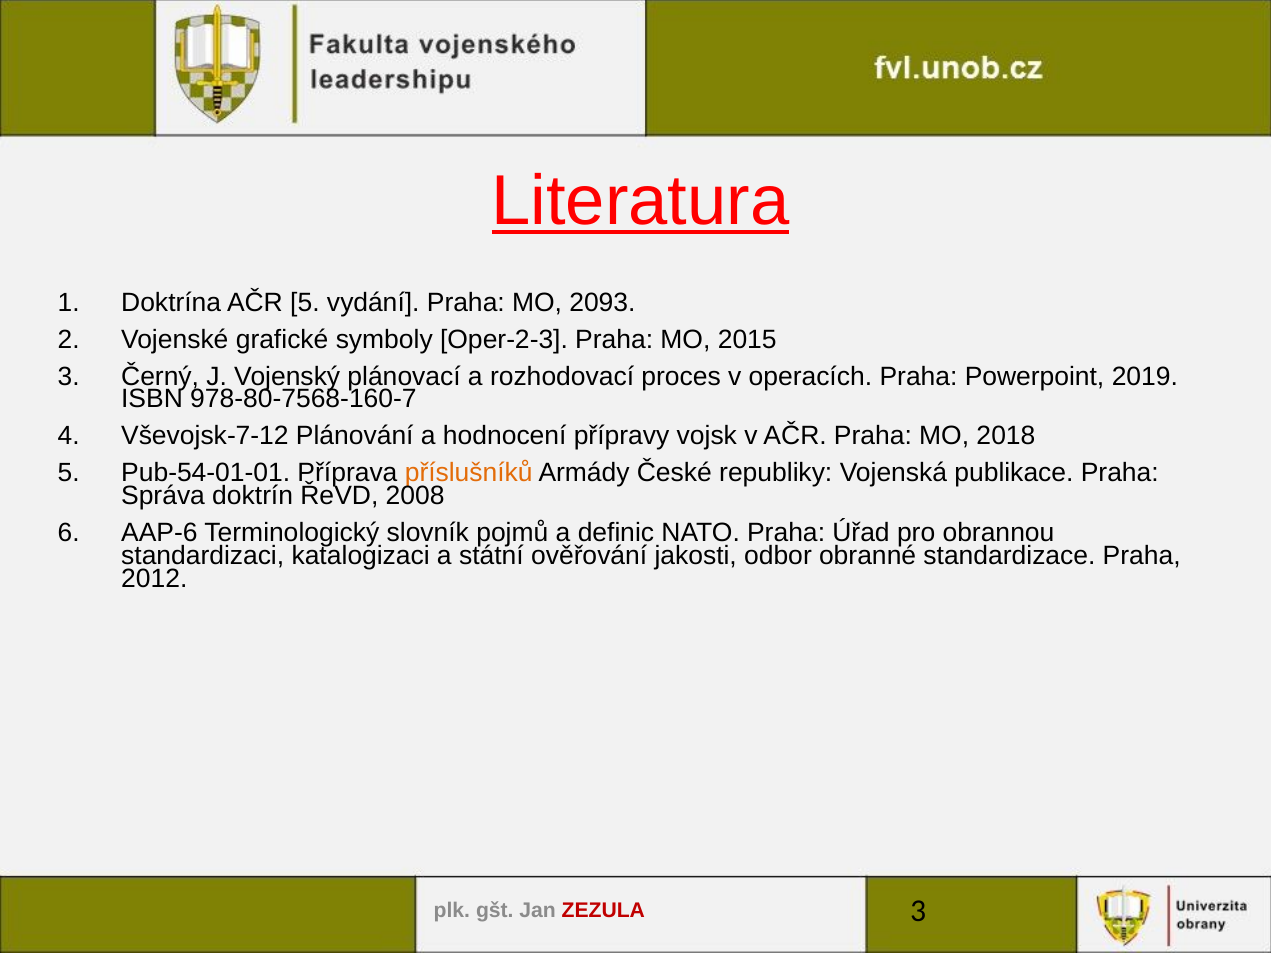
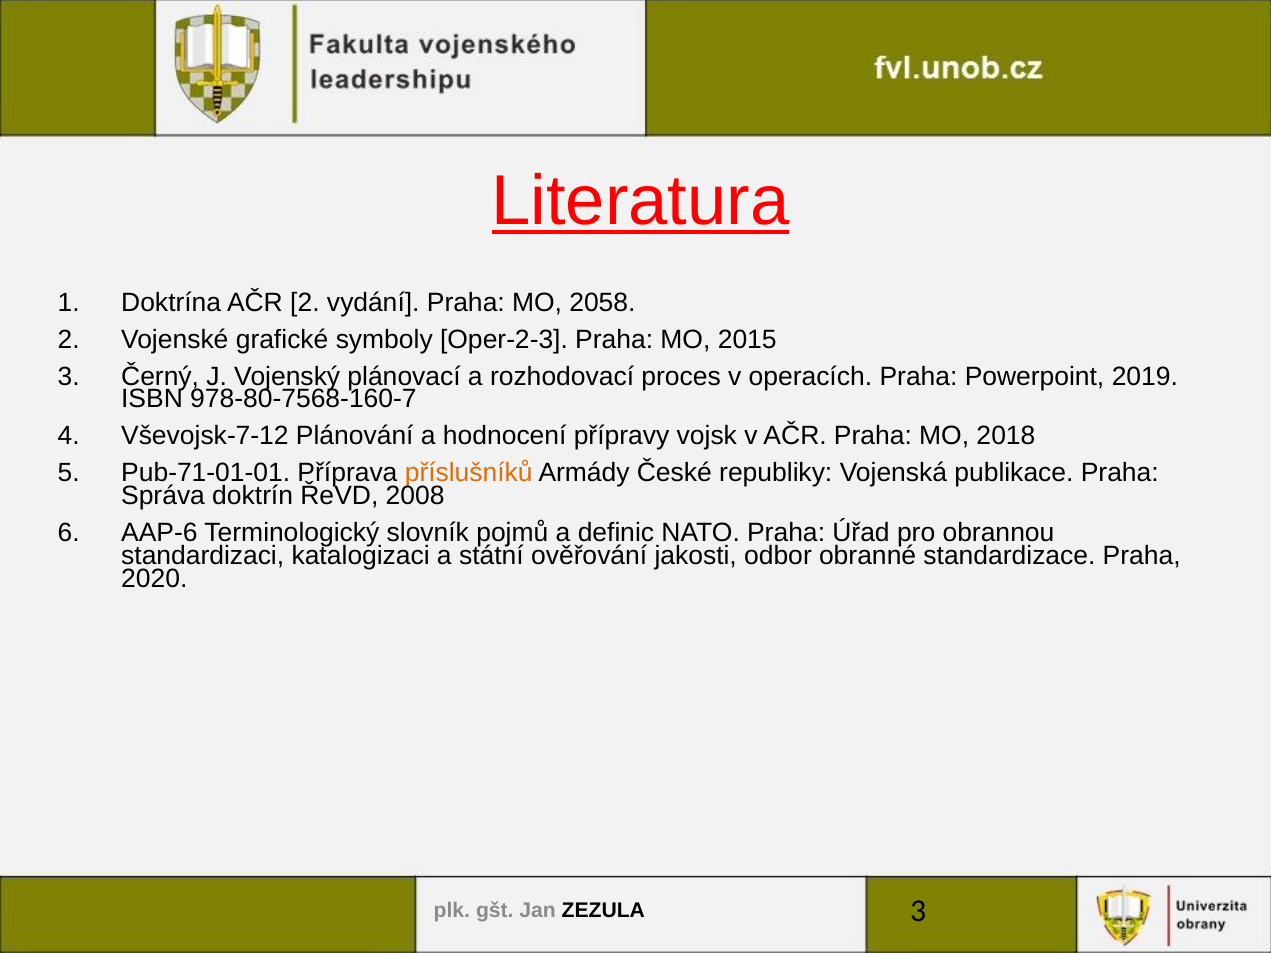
AČR 5: 5 -> 2
2093: 2093 -> 2058
Pub-54-01-01: Pub-54-01-01 -> Pub-71-01-01
2012: 2012 -> 2020
ZEZULA colour: red -> black
